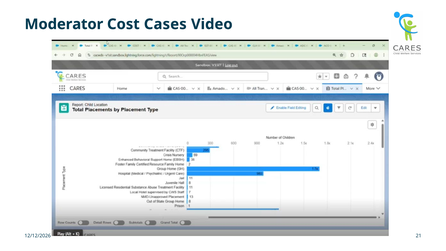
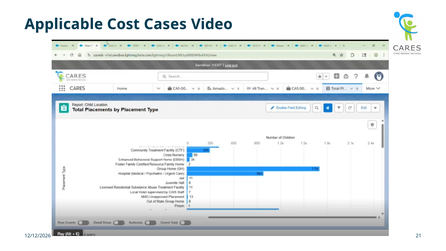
Moderator: Moderator -> Applicable
